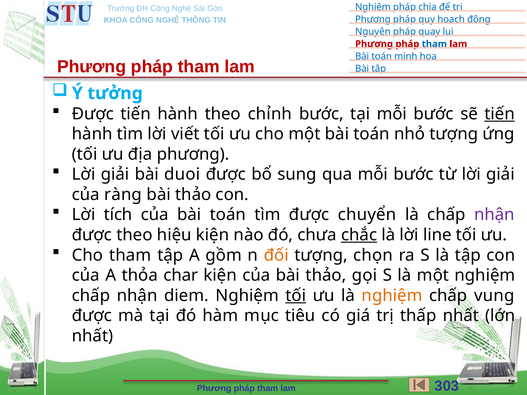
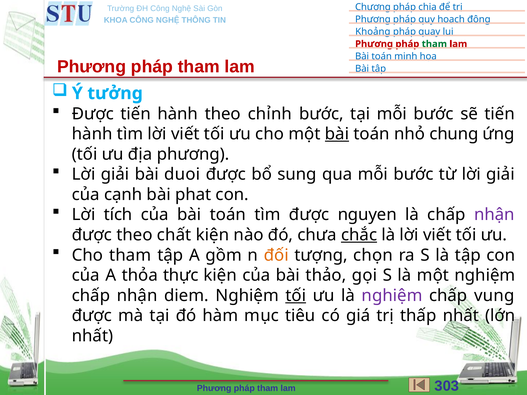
Nghiệm at (373, 7): Nghiệm -> Chương
Nguyên: Nguyên -> Khoảng
tham at (434, 44) colour: blue -> green
tiến at (500, 114) underline: present -> none
bài at (337, 134) underline: none -> present
nhỏ tượng: tượng -> chung
ràng: ràng -> cạnh
thảo at (193, 195): thảo -> phat
chuyển: chuyển -> nguyen
hiệu: hiệu -> chất
là lời line: line -> viết
char: char -> thực
nghiệm at (392, 296) colour: orange -> purple
